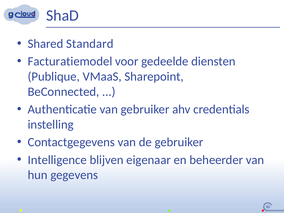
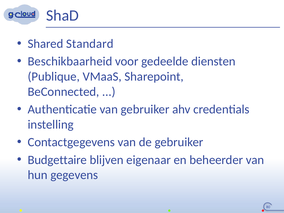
Facturatiemodel: Facturatiemodel -> Beschikbaarheid
Intelligence: Intelligence -> Budgettaire
